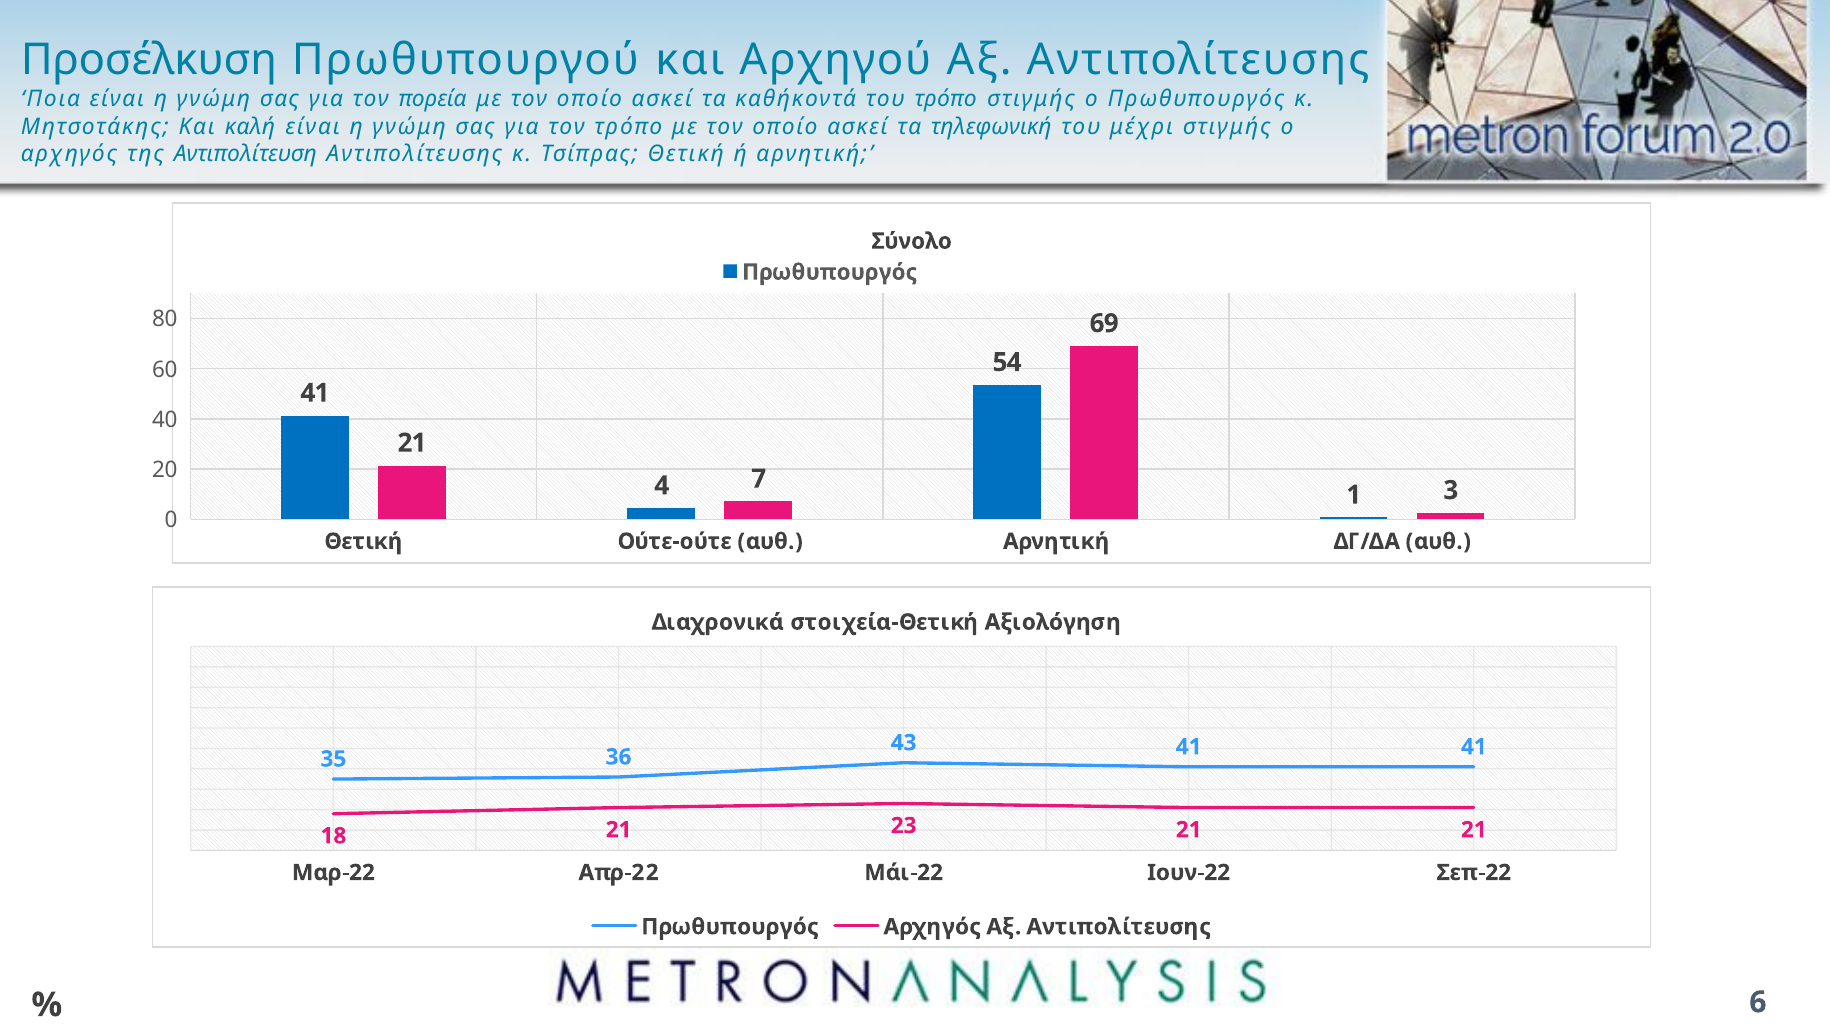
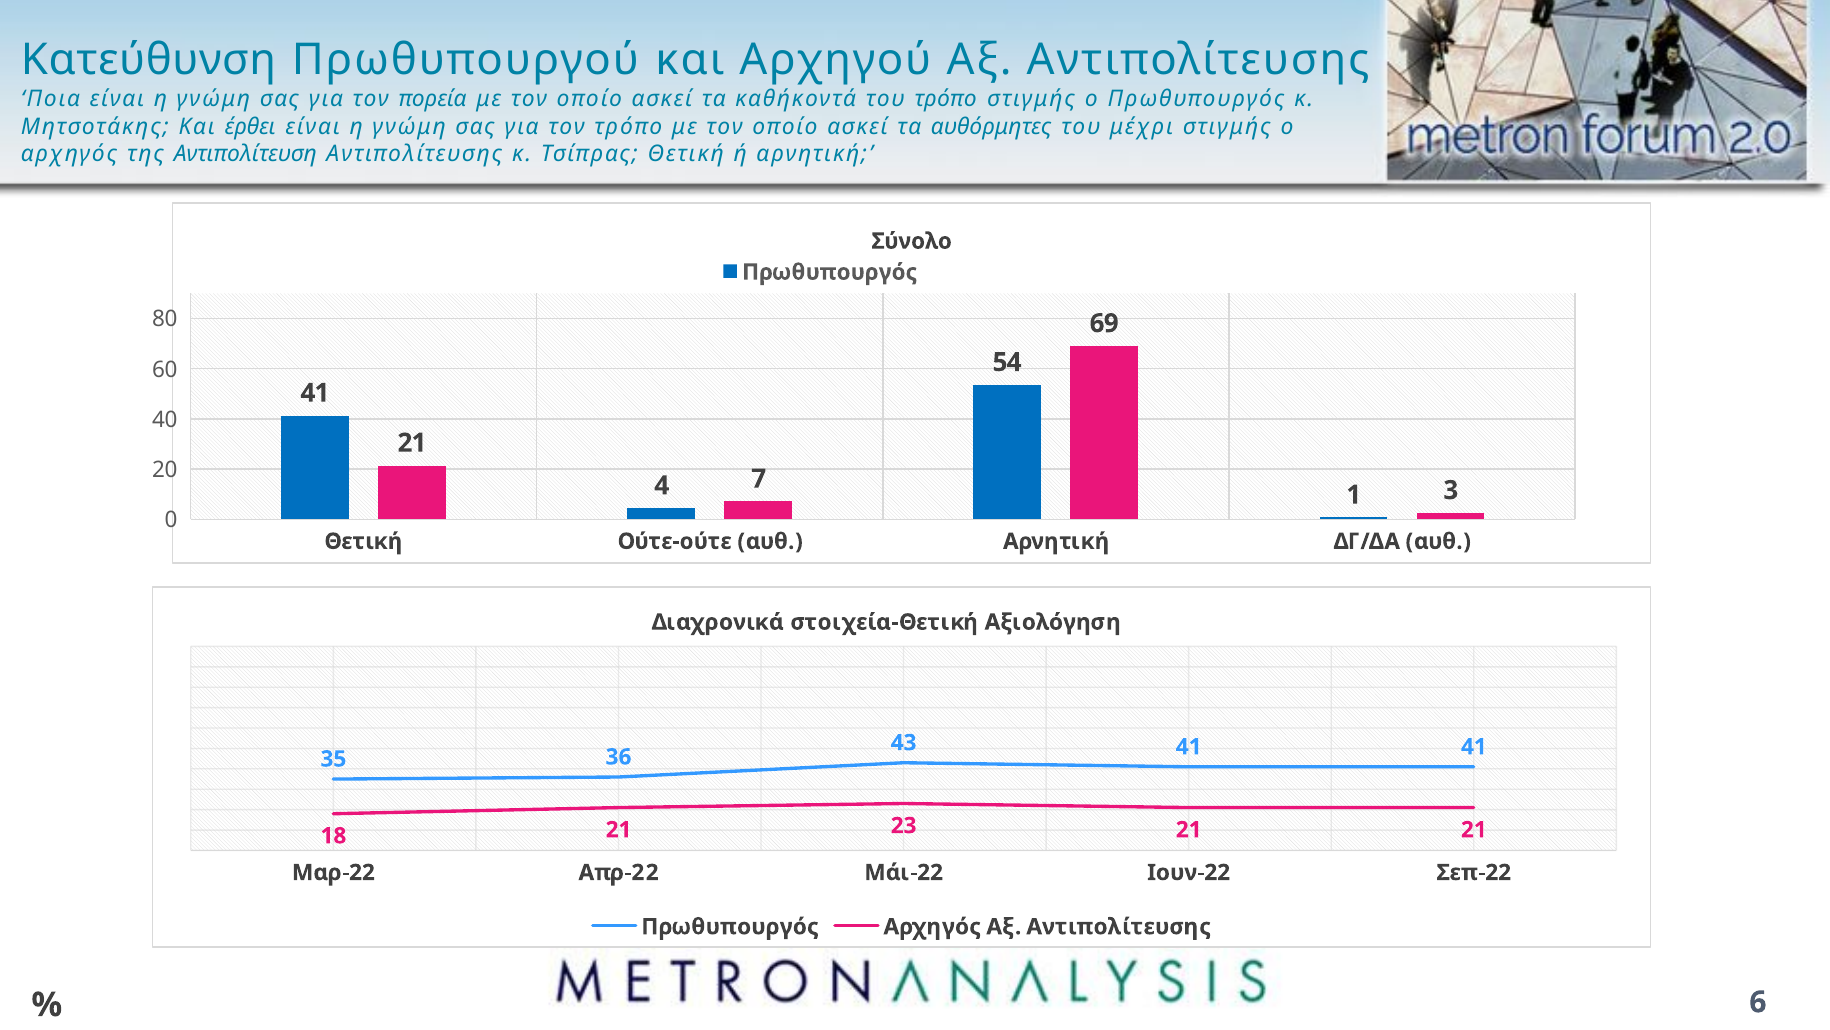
Προσέλκυση: Προσέλκυση -> Κατεύθυνση
καλή: καλή -> έρθει
τηλεφωνική: τηλεφωνική -> αυθόρμητες
